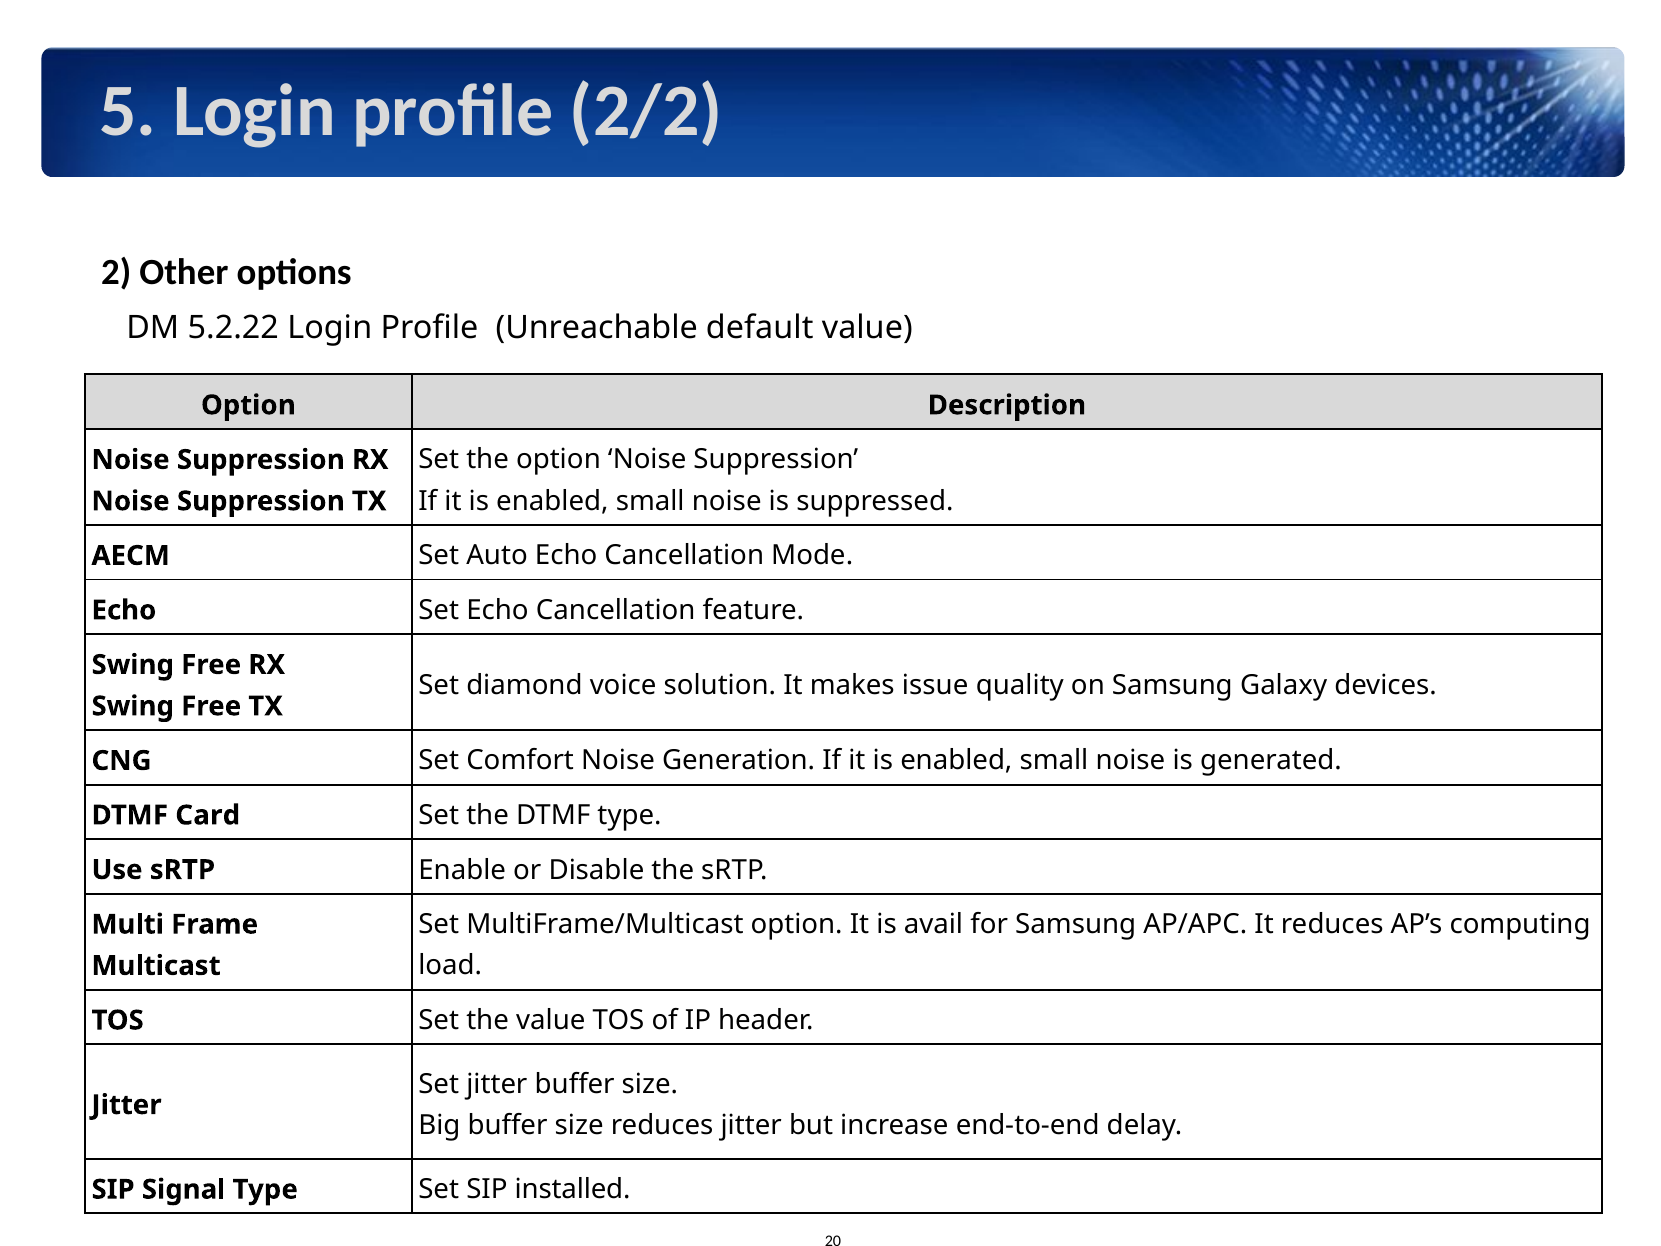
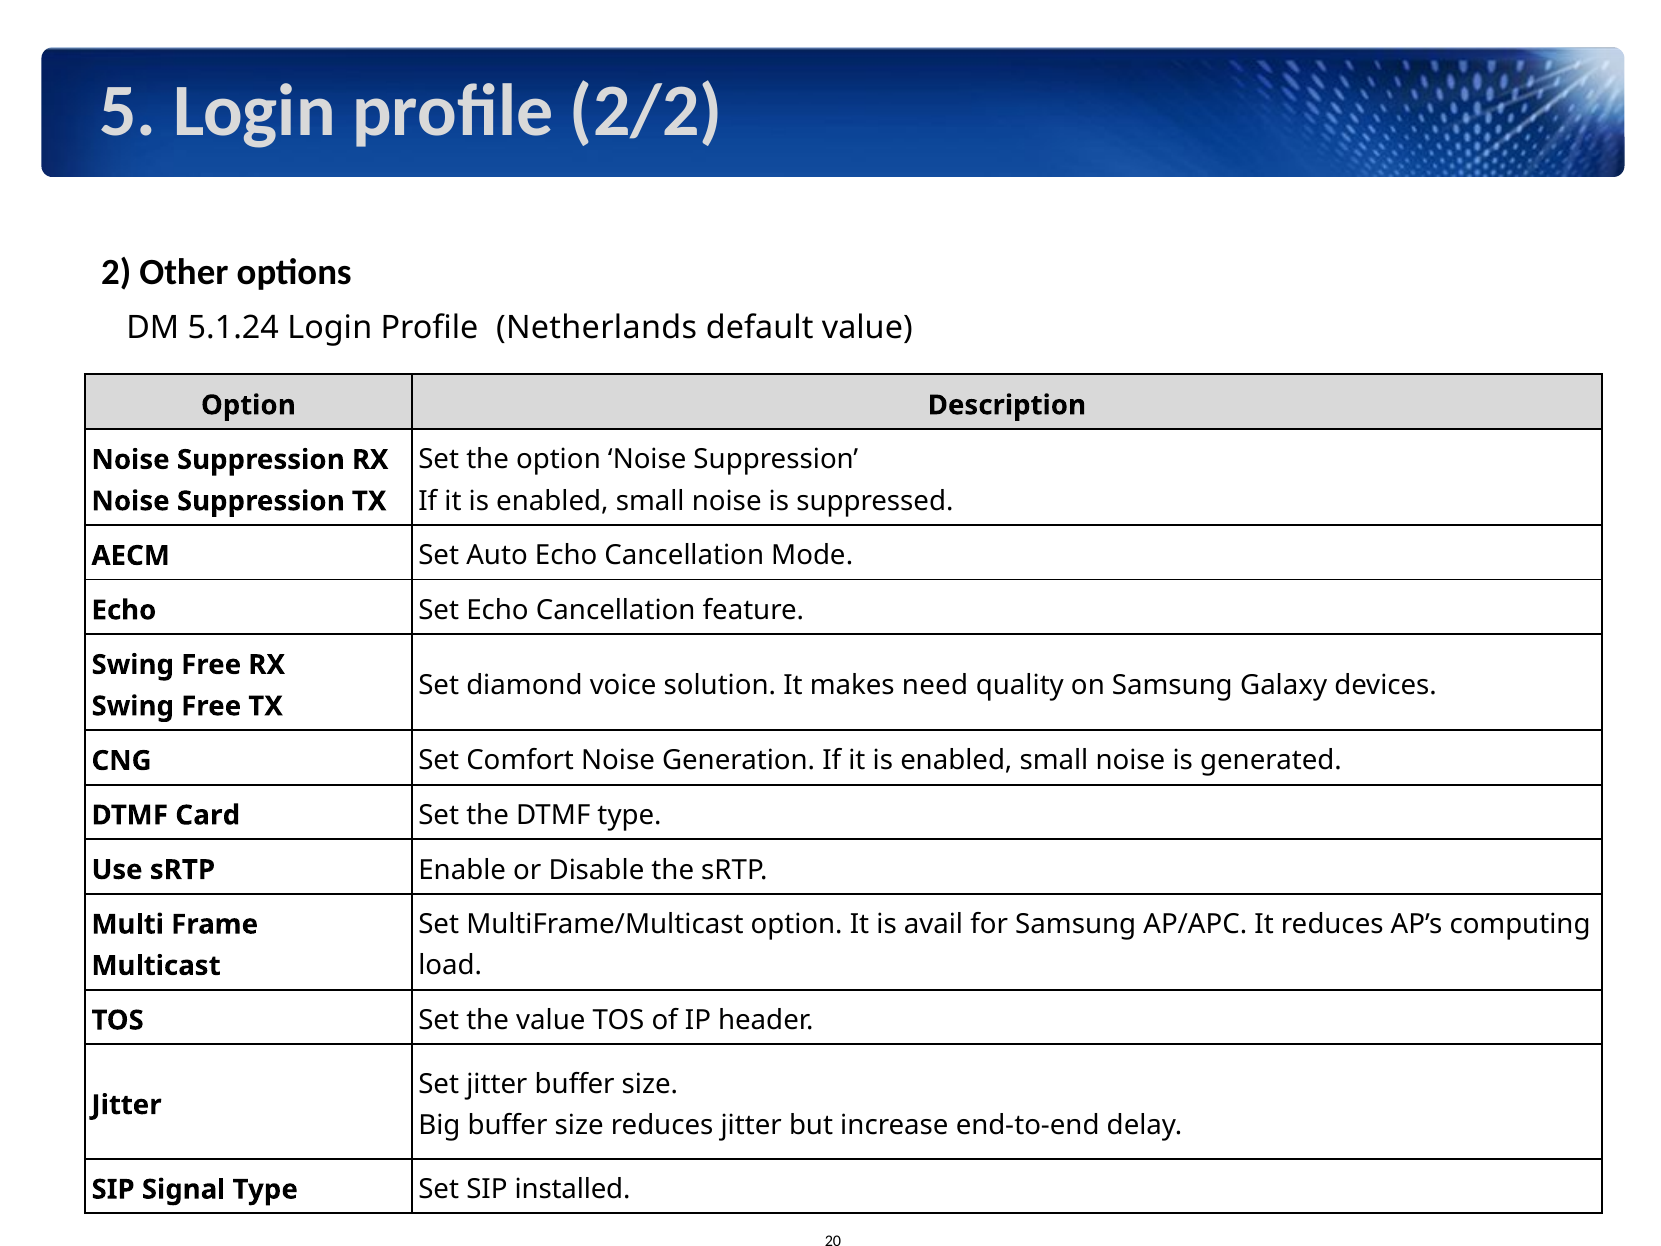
5.2.22: 5.2.22 -> 5.1.24
Unreachable: Unreachable -> Netherlands
issue: issue -> need
